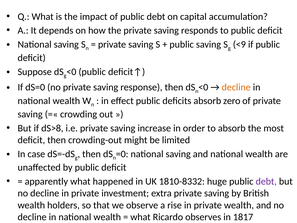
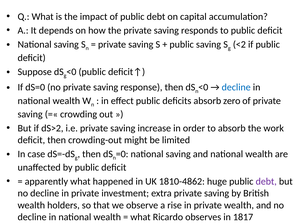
<9: <9 -> <2
decline at (236, 87) colour: orange -> blue
dS>8: dS>8 -> dS>2
most: most -> work
1810-8332: 1810-8332 -> 1810-4862
